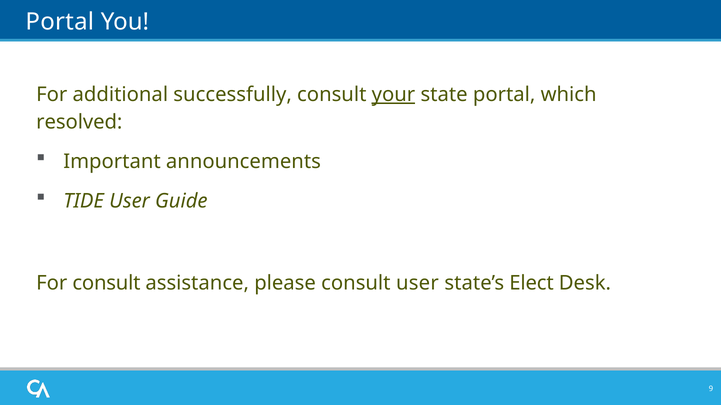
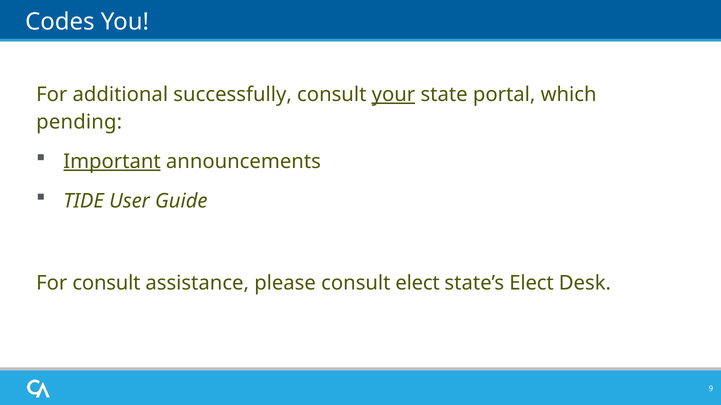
Portal at (60, 22): Portal -> Codes
resolved: resolved -> pending
Important underline: none -> present
consult user: user -> elect
